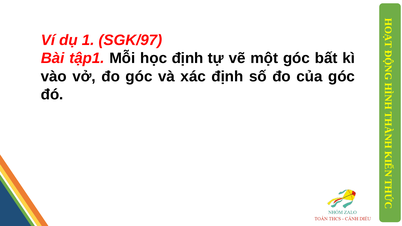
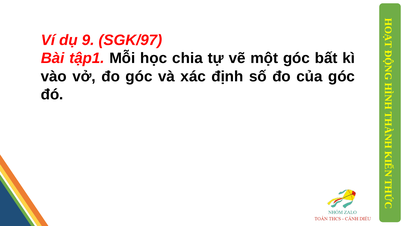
1: 1 -> 9
học định: định -> chia
